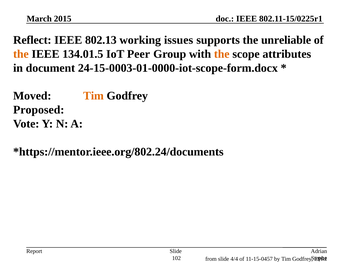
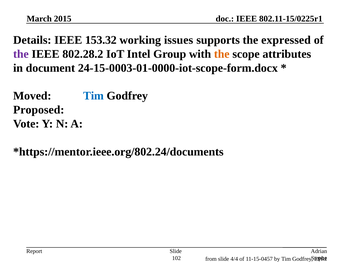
Reflect: Reflect -> Details
802.13: 802.13 -> 153.32
unreliable: unreliable -> expressed
the at (21, 54) colour: orange -> purple
134.01.5: 134.01.5 -> 802.28.2
IoT Peer: Peer -> Intel
Tim at (93, 96) colour: orange -> blue
